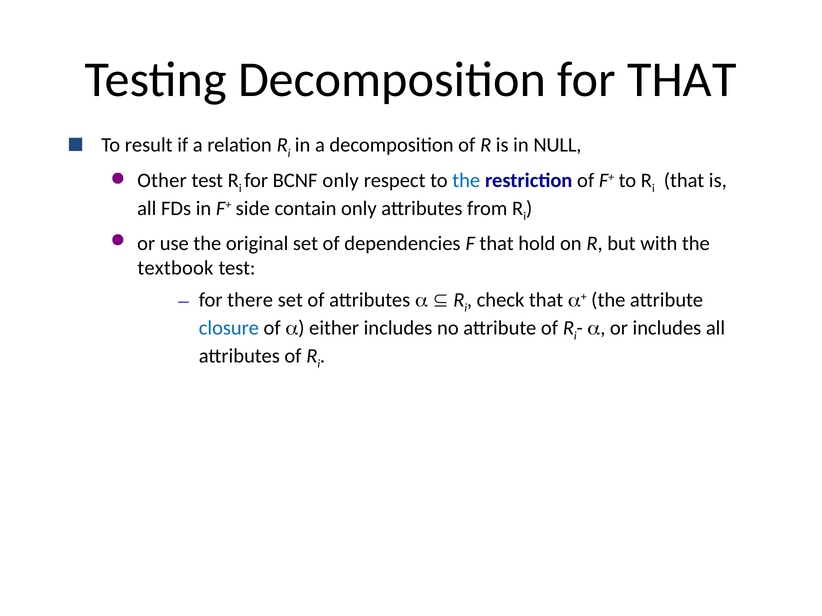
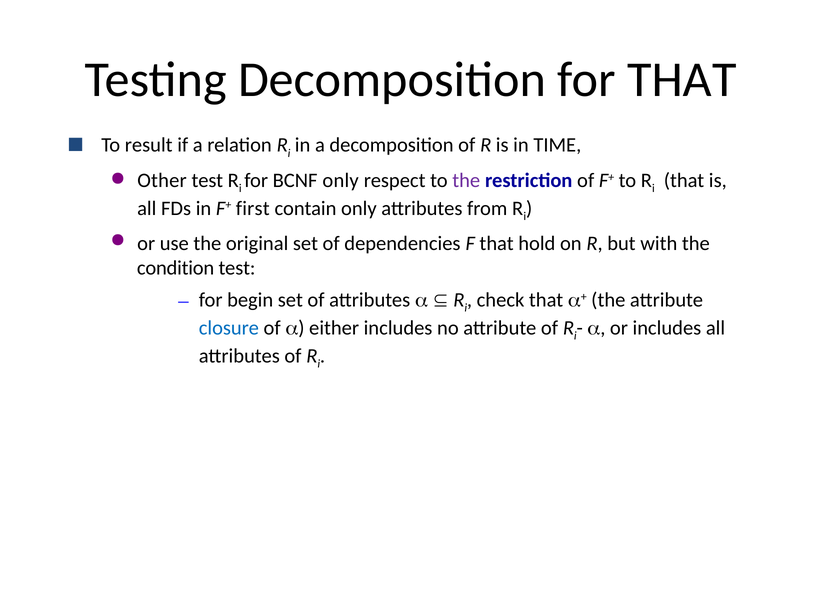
NULL: NULL -> TIME
the at (466, 181) colour: blue -> purple
side: side -> first
textbook: textbook -> condition
there: there -> begin
